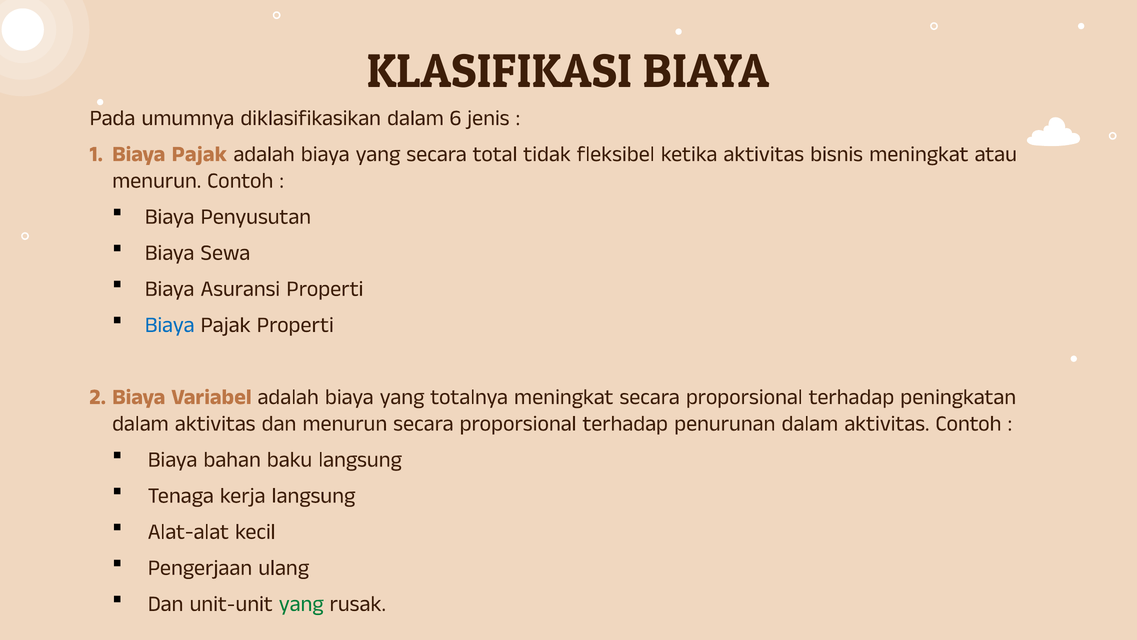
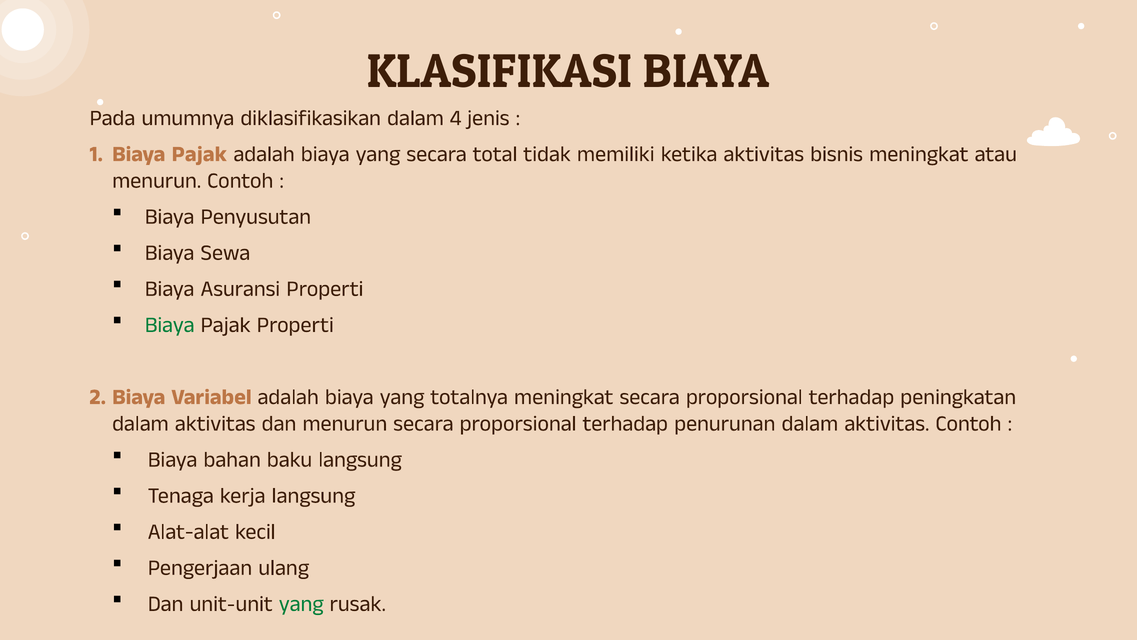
6: 6 -> 4
fleksibel: fleksibel -> memiliki
Biaya at (170, 324) colour: blue -> green
